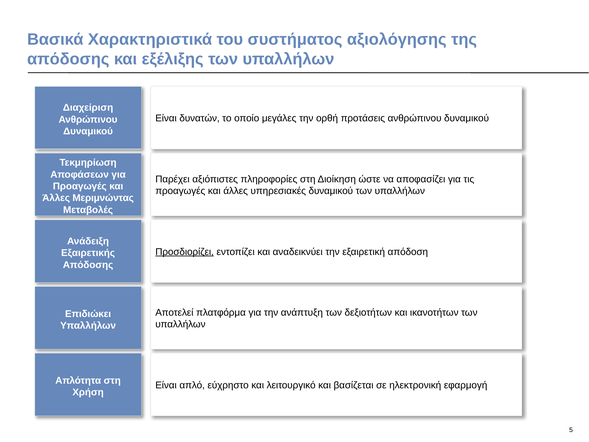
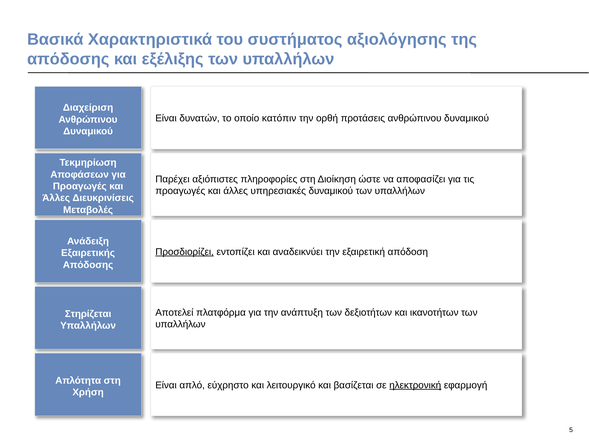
μεγάλες: μεγάλες -> κατόπιν
Μεριμνώντας: Μεριμνώντας -> Διευκρινίσεις
Επιδιώκει: Επιδιώκει -> Στηρίζεται
ηλεκτρονική underline: none -> present
